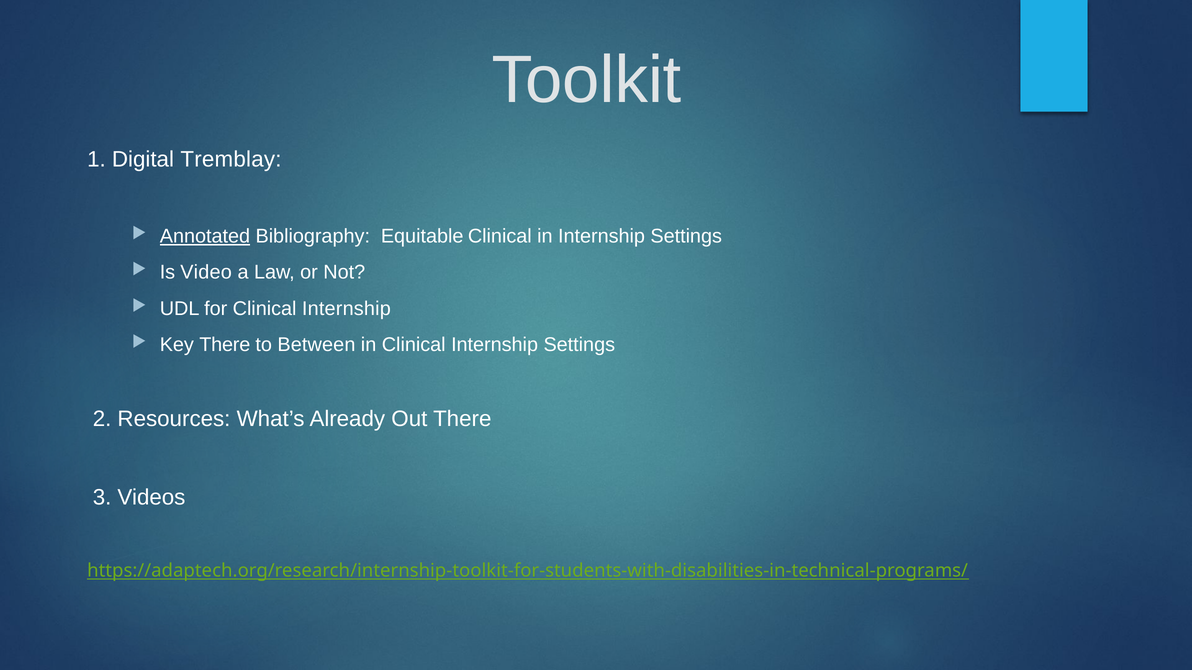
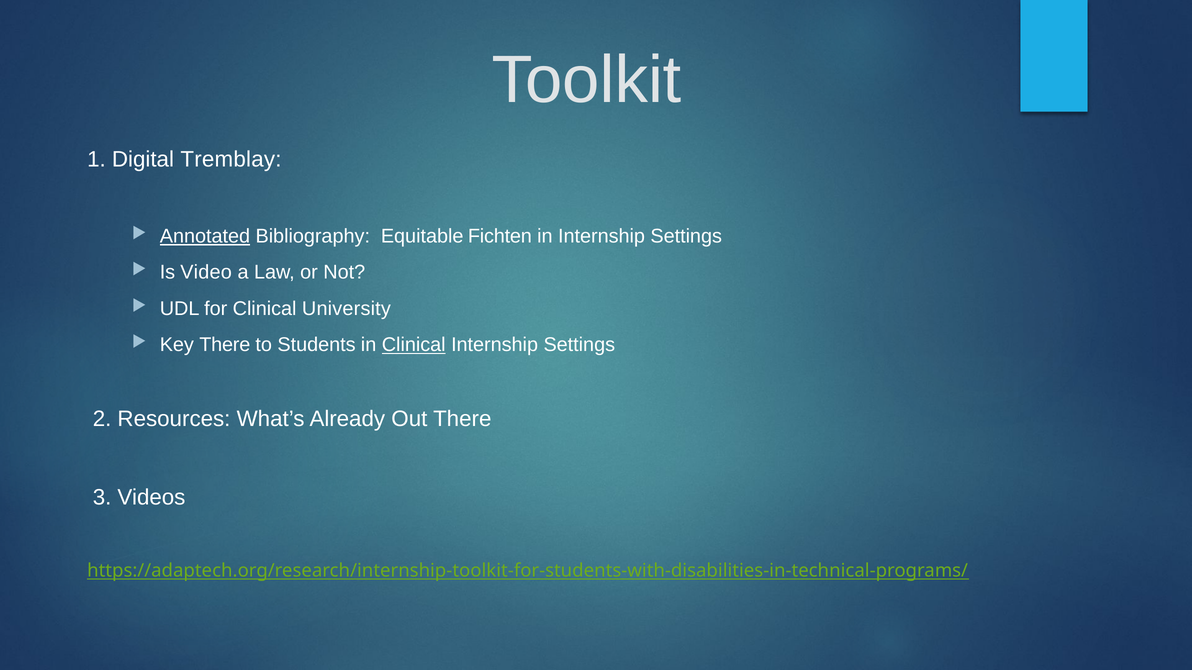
Equitable Clinical: Clinical -> Fichten
for Clinical Internship: Internship -> University
Between: Between -> Students
Clinical at (414, 345) underline: none -> present
